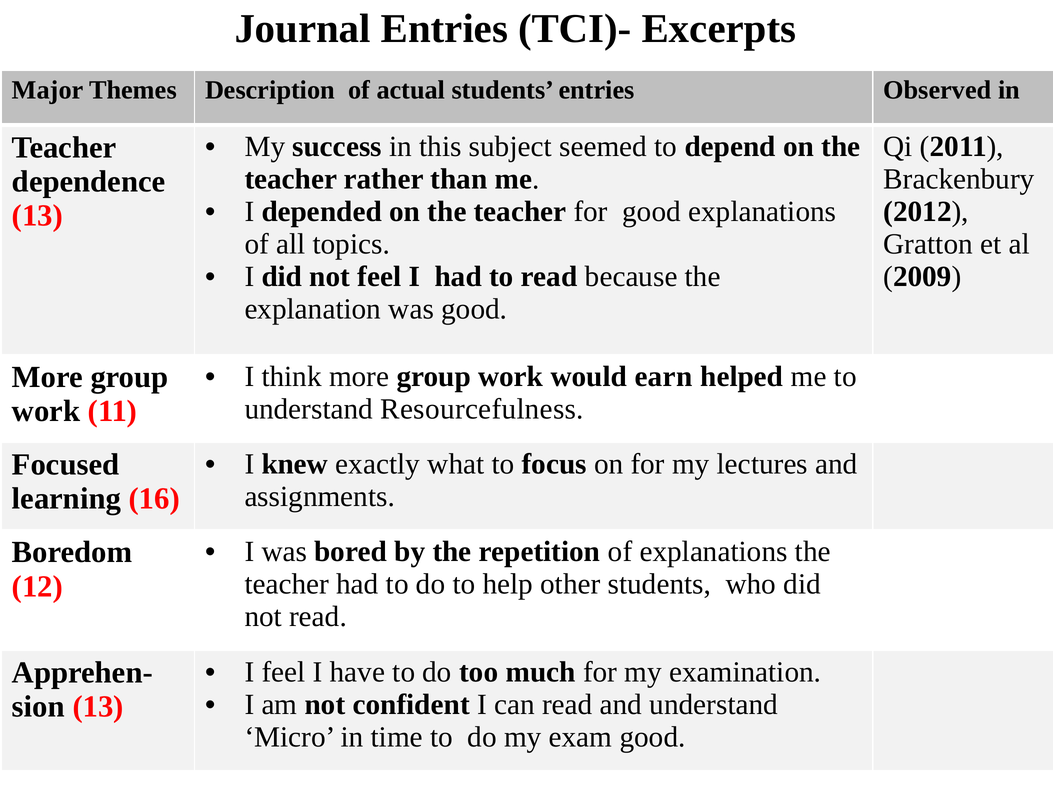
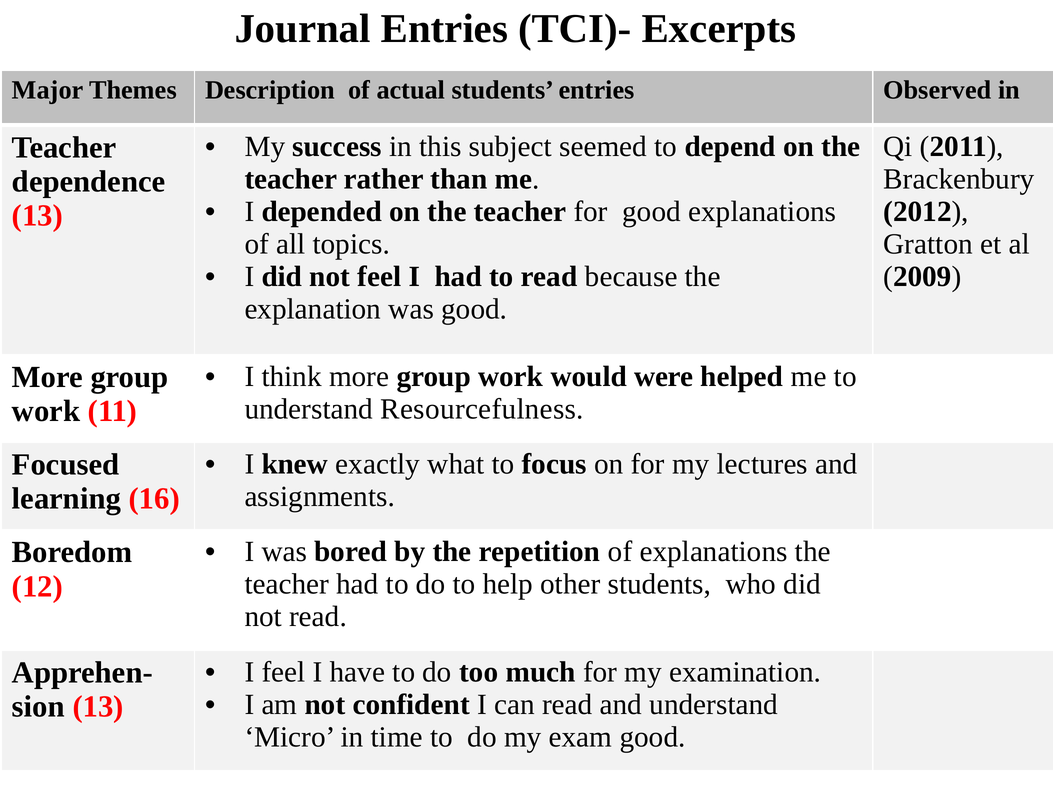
earn: earn -> were
